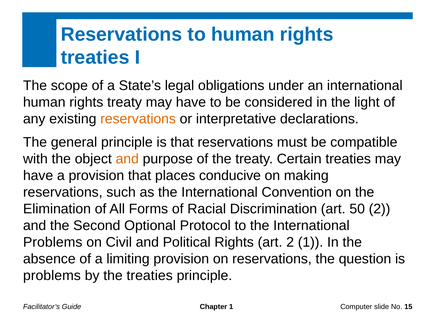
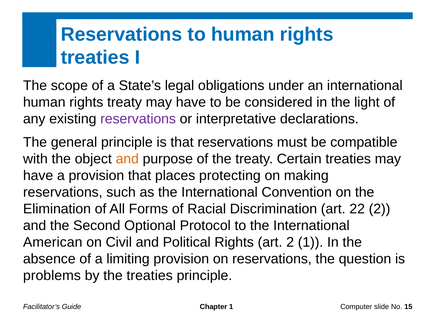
reservations at (138, 119) colour: orange -> purple
conducive: conducive -> protecting
50: 50 -> 22
Problems at (53, 242): Problems -> American
